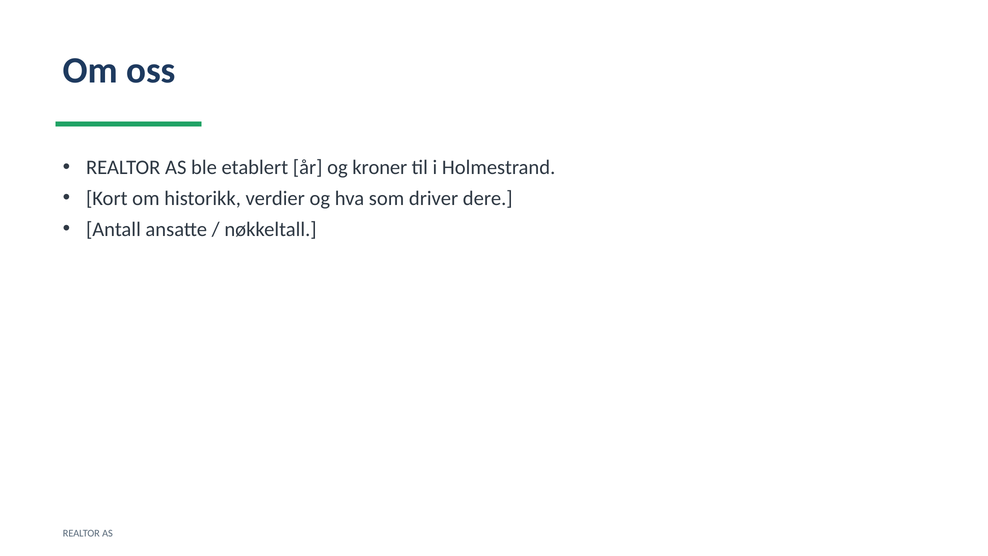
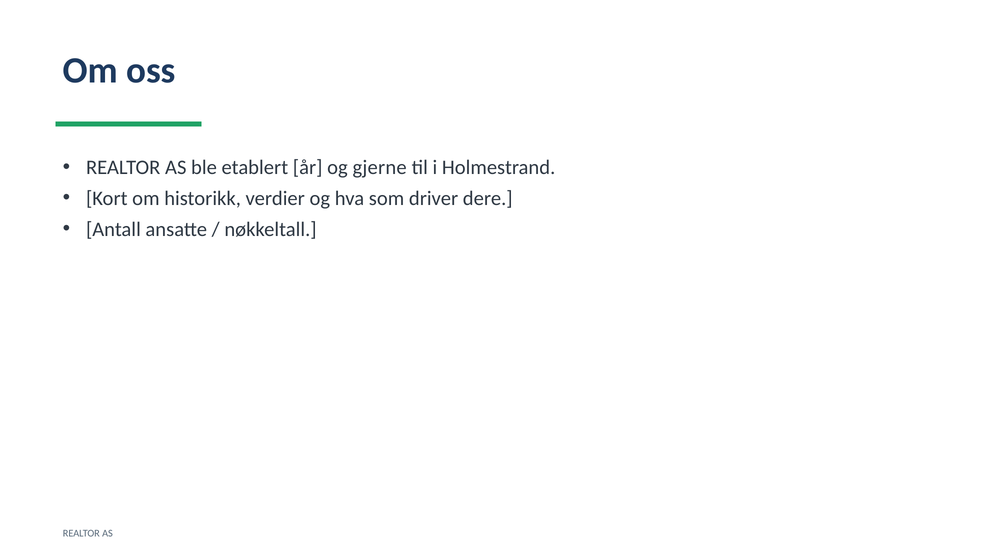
kroner: kroner -> gjerne
